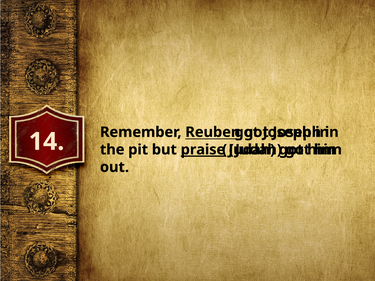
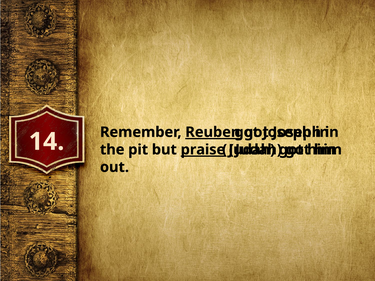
Reuben underline: none -> present
